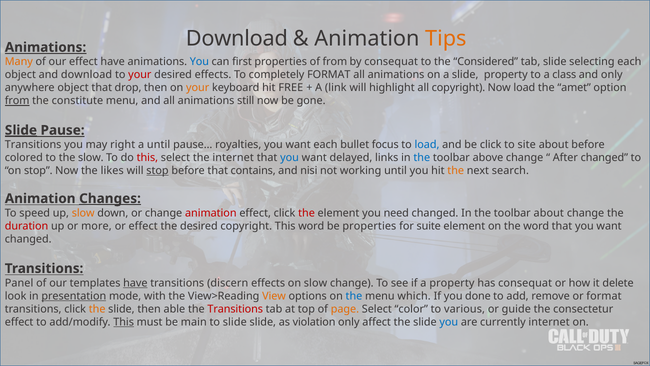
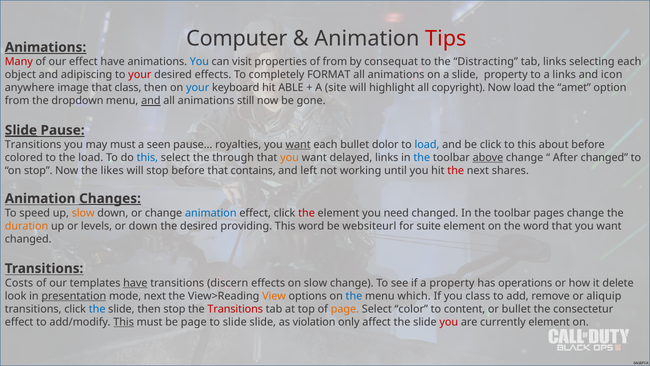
Download at (237, 38): Download -> Computer
Tips colour: orange -> red
Many colour: orange -> red
first: first -> visit
Considered: Considered -> Distracting
tab slide: slide -> links
and download: download -> adipiscing
a class: class -> links
and only: only -> icon
anywhere object: object -> image
that drop: drop -> class
your at (198, 88) colour: orange -> blue
FREE: FREE -> ABLE
link: link -> site
from at (17, 101) underline: present -> none
constitute: constitute -> dropdown
and at (151, 101) underline: none -> present
may right: right -> must
a until: until -> seen
want at (298, 145) underline: none -> present
focus: focus -> dolor
to site: site -> this
the slow: slow -> load
this at (147, 158) colour: red -> blue
the internet: internet -> through
you at (290, 158) colour: blue -> orange
above underline: none -> present
stop at (157, 171) underline: present -> none
nisi: nisi -> left
the at (456, 171) colour: orange -> red
search: search -> shares
animation at (211, 213) colour: red -> blue
toolbar about: about -> pages
duration colour: red -> orange
more: more -> levels
or effect: effect -> down
desired copyright: copyright -> providing
be properties: properties -> websiteurl
Panel: Panel -> Costs
has consequat: consequat -> operations
mode with: with -> next
you done: done -> class
or format: format -> aliquip
the at (97, 309) colour: orange -> blue
then able: able -> stop
various: various -> content
or guide: guide -> bullet
be main: main -> page
you at (449, 322) colour: blue -> red
currently internet: internet -> element
